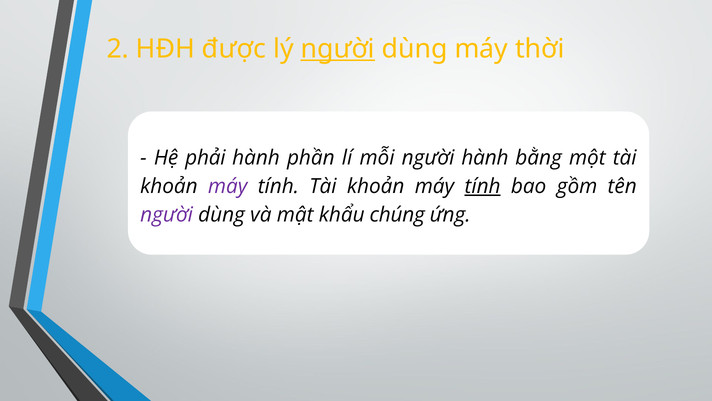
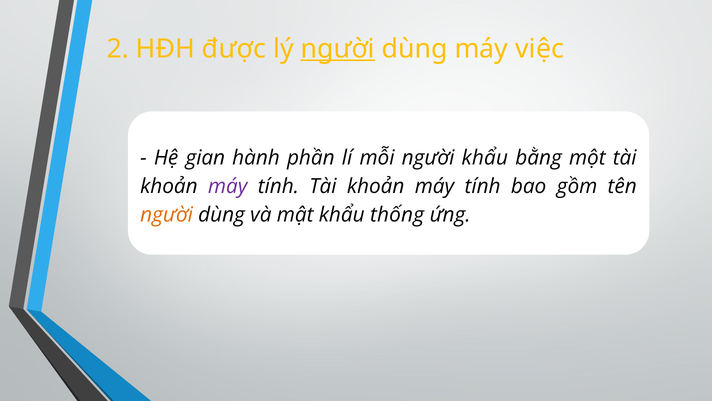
thời: thời -> việc
phải: phải -> gian
người hành: hành -> khẩu
tính at (483, 186) underline: present -> none
người at (167, 215) colour: purple -> orange
chúng: chúng -> thống
